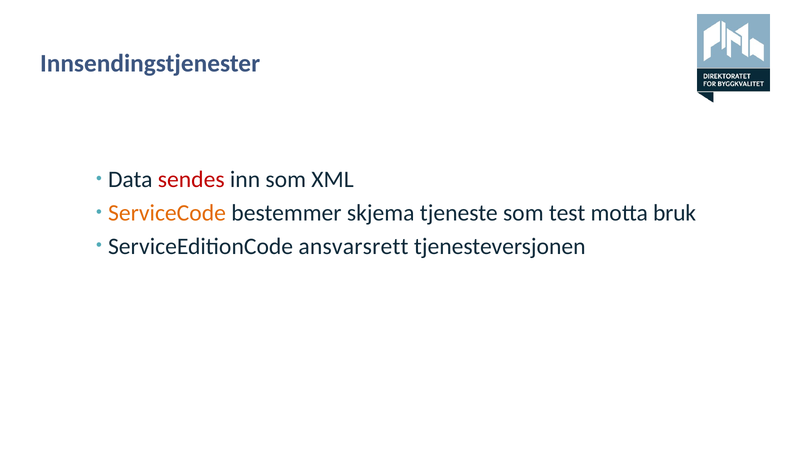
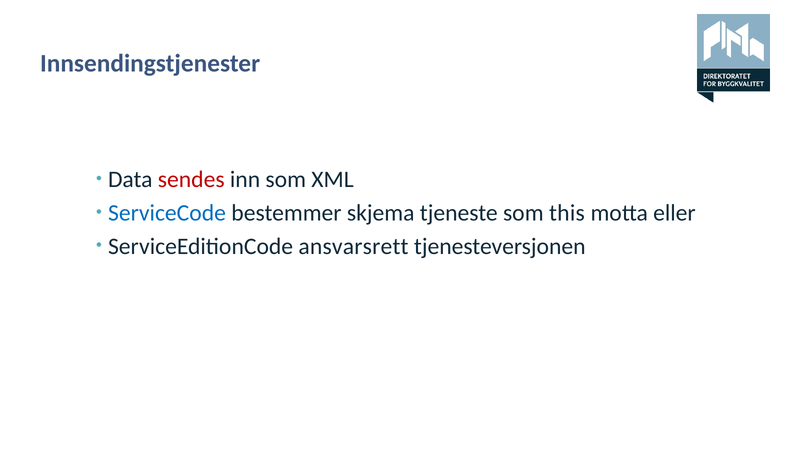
ServiceCode colour: orange -> blue
test: test -> this
bruk: bruk -> eller
